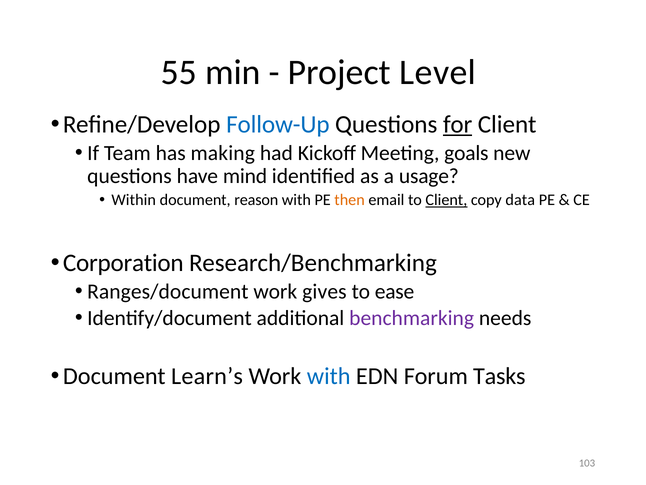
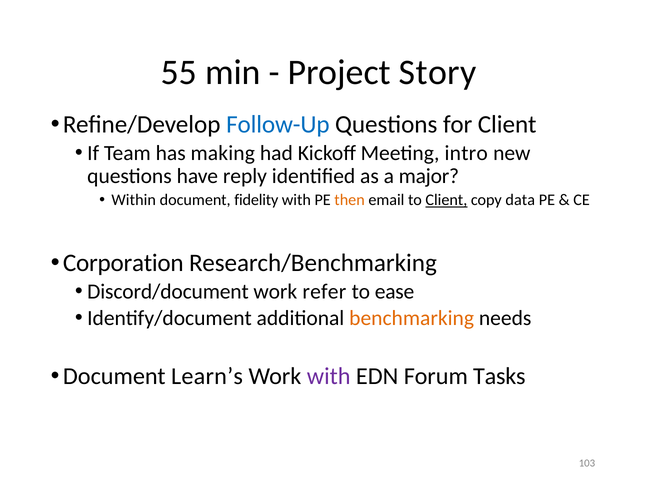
Level: Level -> Story
for underline: present -> none
goals: goals -> intro
mind: mind -> reply
usage: usage -> major
reason: reason -> fidelity
Ranges/document: Ranges/document -> Discord/document
gives: gives -> refer
benchmarking colour: purple -> orange
with at (329, 376) colour: blue -> purple
